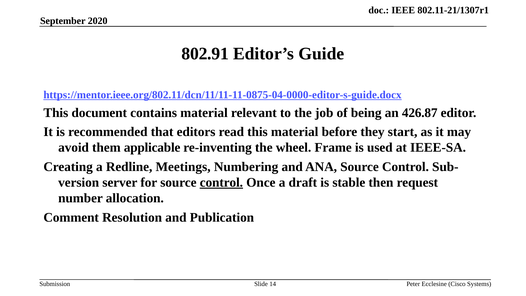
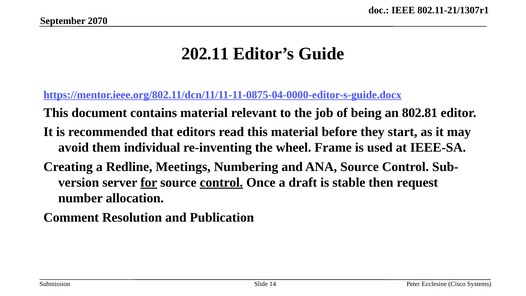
2020: 2020 -> 2070
802.91: 802.91 -> 202.11
426.87: 426.87 -> 802.81
applicable: applicable -> individual
for underline: none -> present
